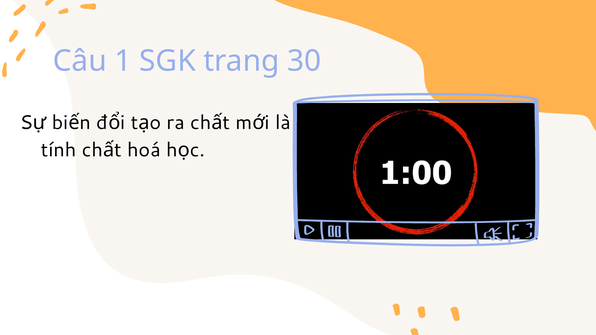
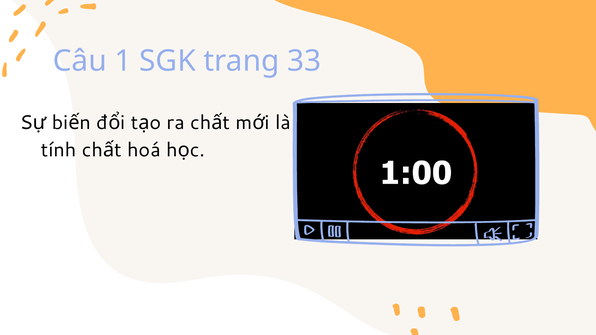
30: 30 -> 33
